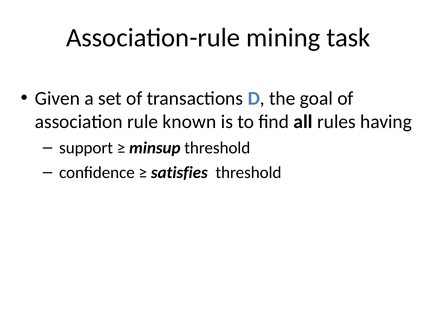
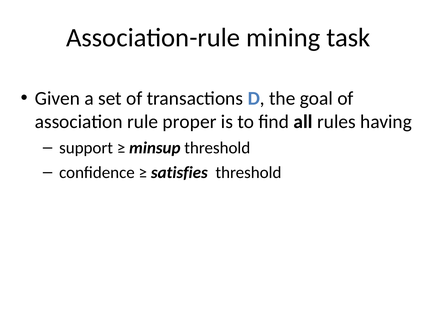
known: known -> proper
